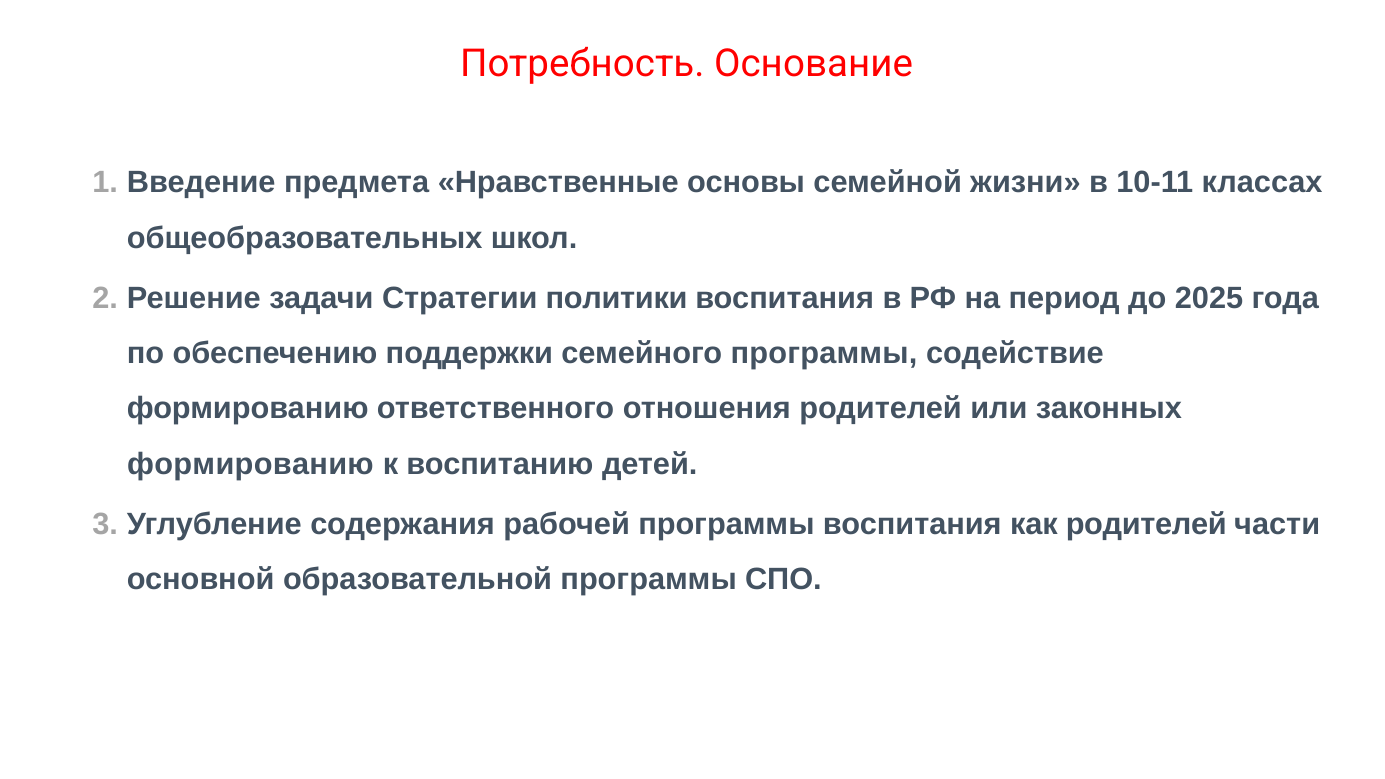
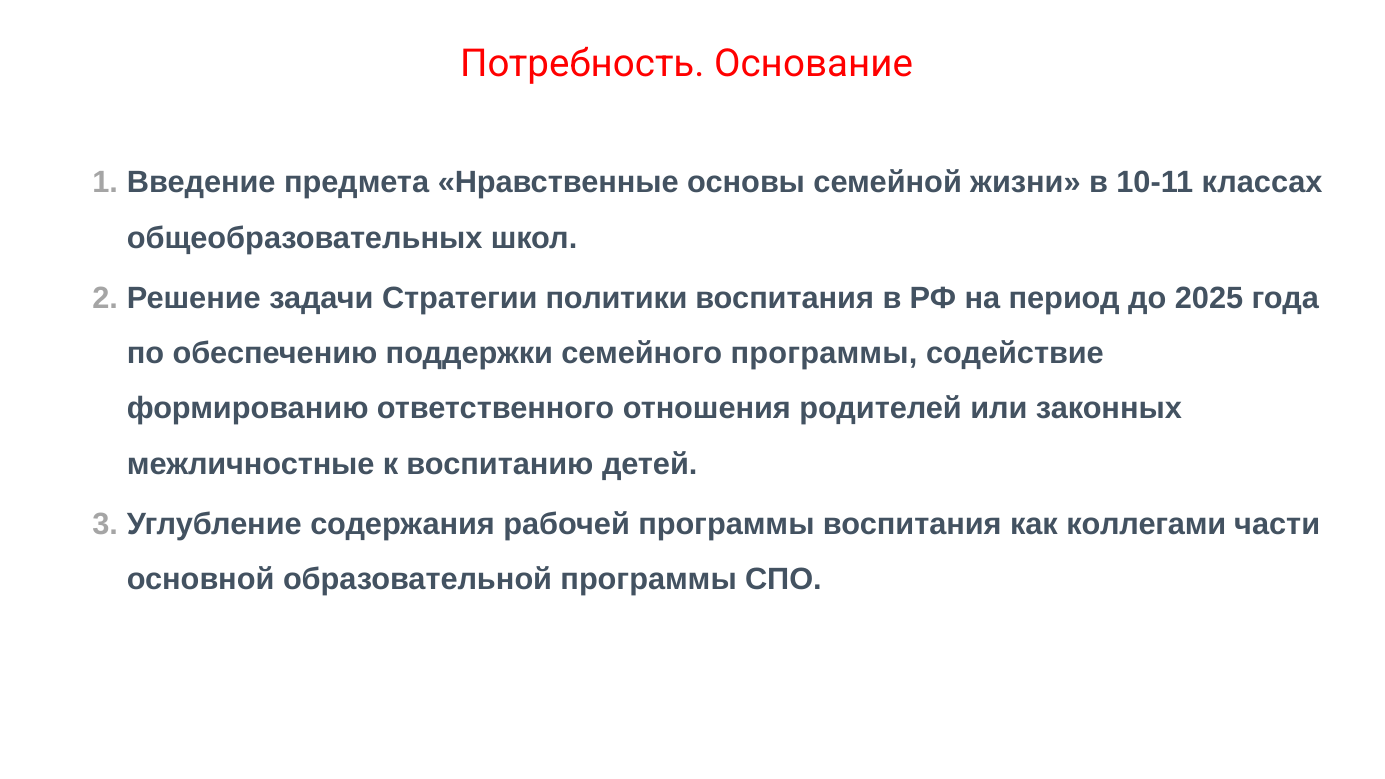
формированию at (250, 464): формированию -> межличностные
как родителей: родителей -> коллегами
